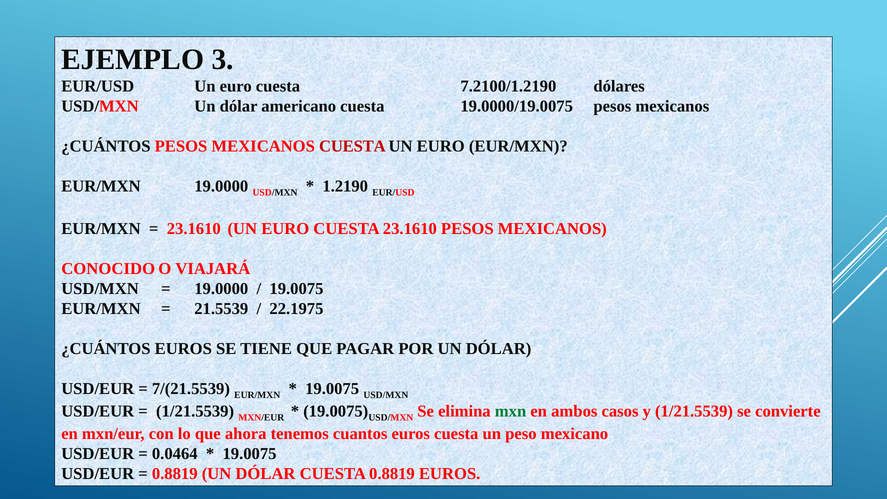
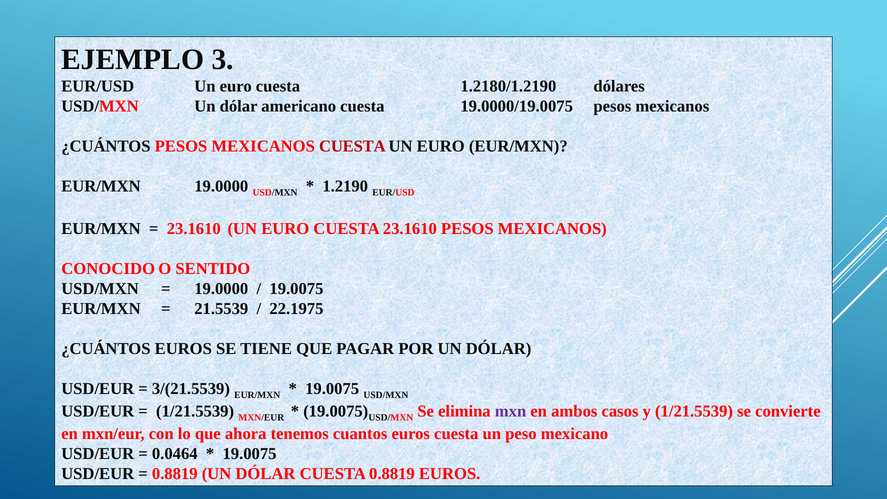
7.2100/1.2190: 7.2100/1.2190 -> 1.2180/1.2190
VIAJARÁ: VIAJARÁ -> SENTIDO
7/(21.5539: 7/(21.5539 -> 3/(21.5539
mxn colour: green -> purple
